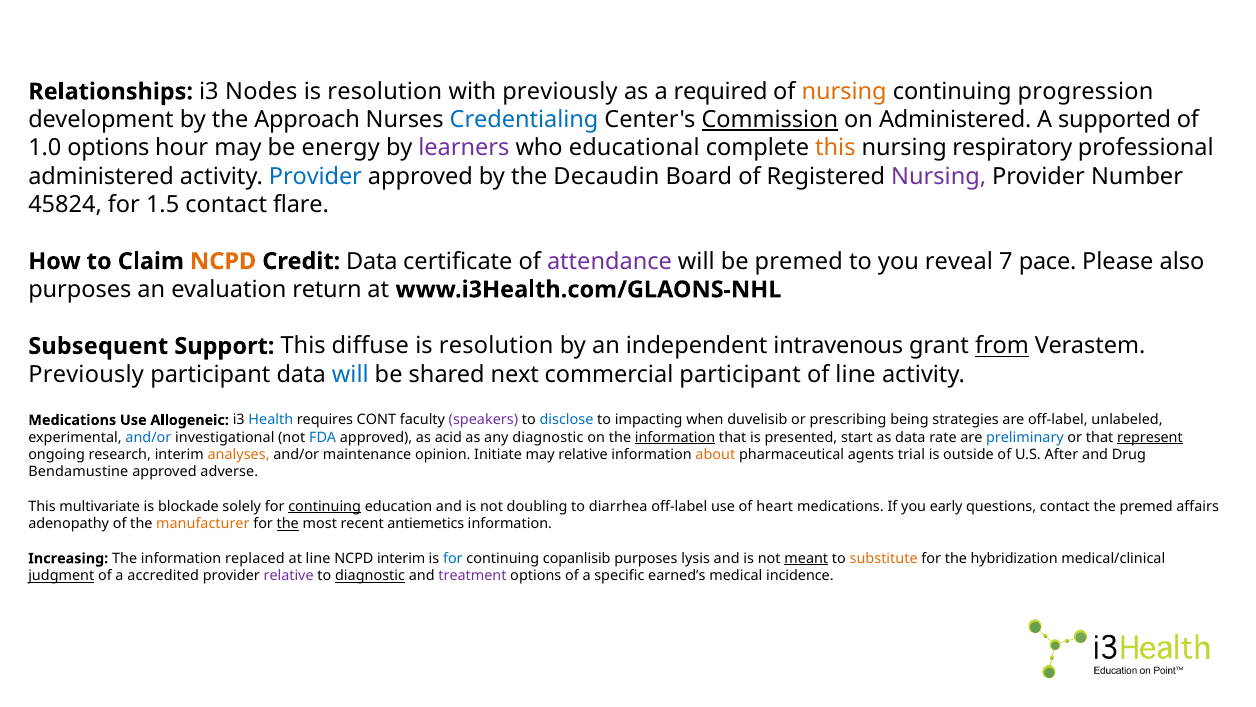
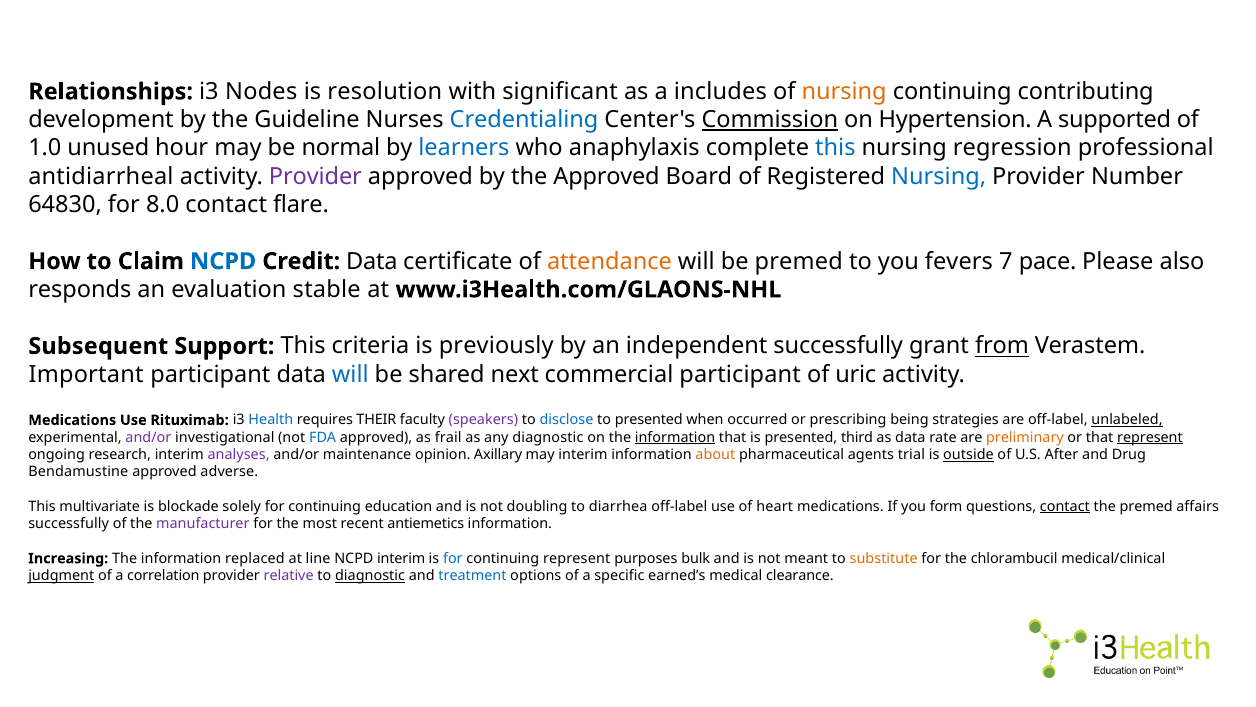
with previously: previously -> significant
required: required -> includes
progression: progression -> contributing
Approach: Approach -> Guideline
on Administered: Administered -> Hypertension
1.0 options: options -> unused
energy: energy -> normal
learners colour: purple -> blue
educational: educational -> anaphylaxis
this at (835, 148) colour: orange -> blue
respiratory: respiratory -> regression
administered at (101, 176): administered -> antidiarrheal
Provider at (315, 176) colour: blue -> purple
the Decaudin: Decaudin -> Approved
Nursing at (939, 176) colour: purple -> blue
45824: 45824 -> 64830
1.5: 1.5 -> 8.0
NCPD at (223, 261) colour: orange -> blue
attendance colour: purple -> orange
reveal: reveal -> fevers
purposes at (80, 289): purposes -> responds
return: return -> stable
diffuse: diffuse -> criteria
resolution at (496, 346): resolution -> previously
independent intravenous: intravenous -> successfully
Previously at (86, 374): Previously -> Important
of line: line -> uric
Allogeneic: Allogeneic -> Rituximab
CONT: CONT -> THEIR
to impacting: impacting -> presented
duvelisib: duvelisib -> occurred
unlabeled underline: none -> present
and/or at (148, 437) colour: blue -> purple
acid: acid -> frail
start: start -> third
preliminary colour: blue -> orange
analyses colour: orange -> purple
Initiate: Initiate -> Axillary
may relative: relative -> interim
outside underline: none -> present
continuing at (325, 506) underline: present -> none
early: early -> form
contact at (1065, 506) underline: none -> present
adenopathy at (69, 524): adenopathy -> successfully
manufacturer colour: orange -> purple
the at (288, 524) underline: present -> none
continuing copanlisib: copanlisib -> represent
lysis: lysis -> bulk
meant underline: present -> none
hybridization: hybridization -> chlorambucil
accredited: accredited -> correlation
treatment colour: purple -> blue
incidence: incidence -> clearance
